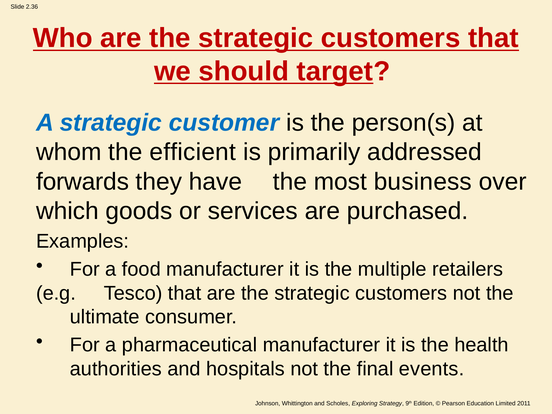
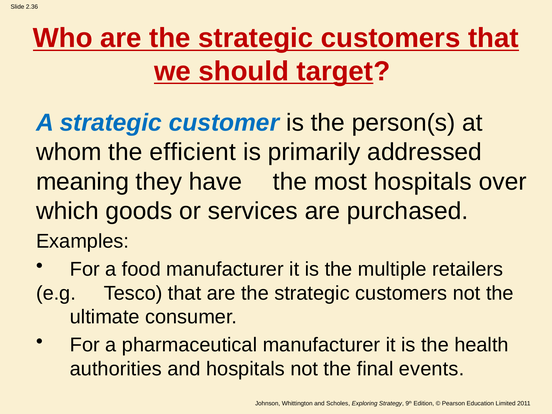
forwards: forwards -> meaning
most business: business -> hospitals
